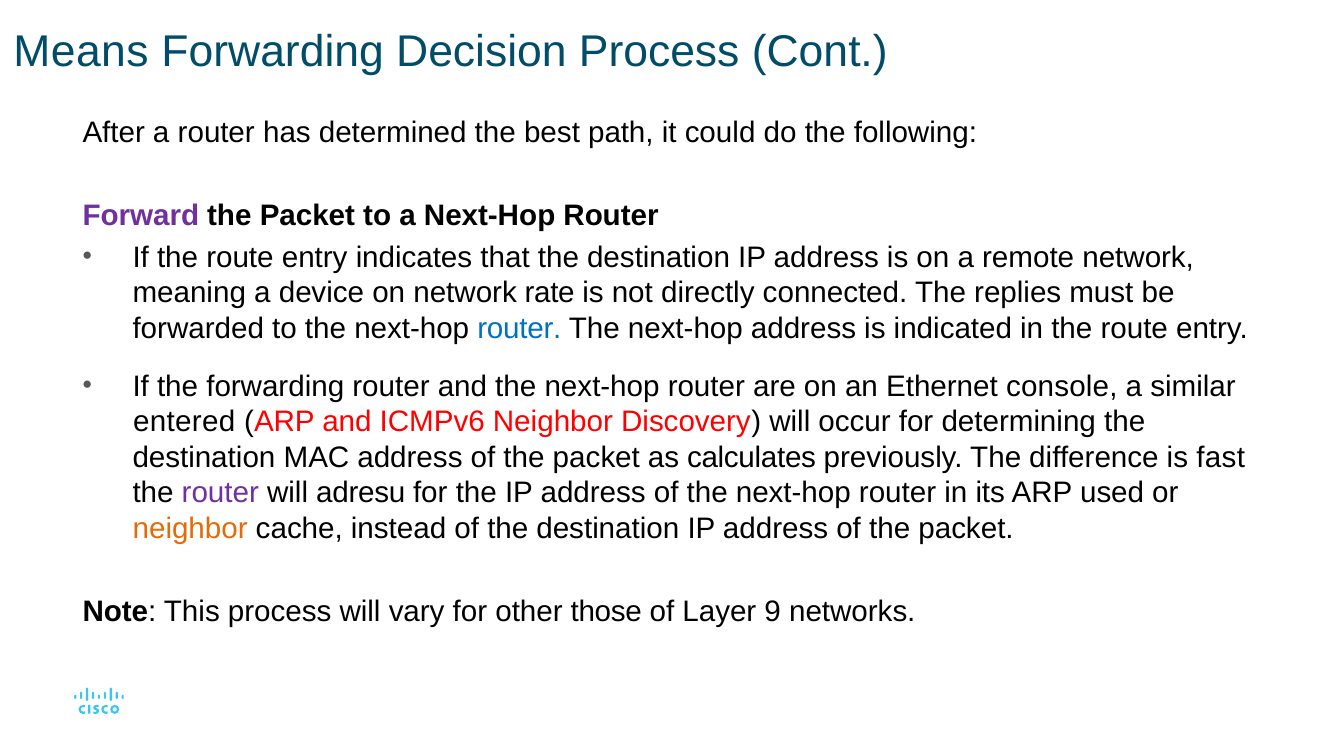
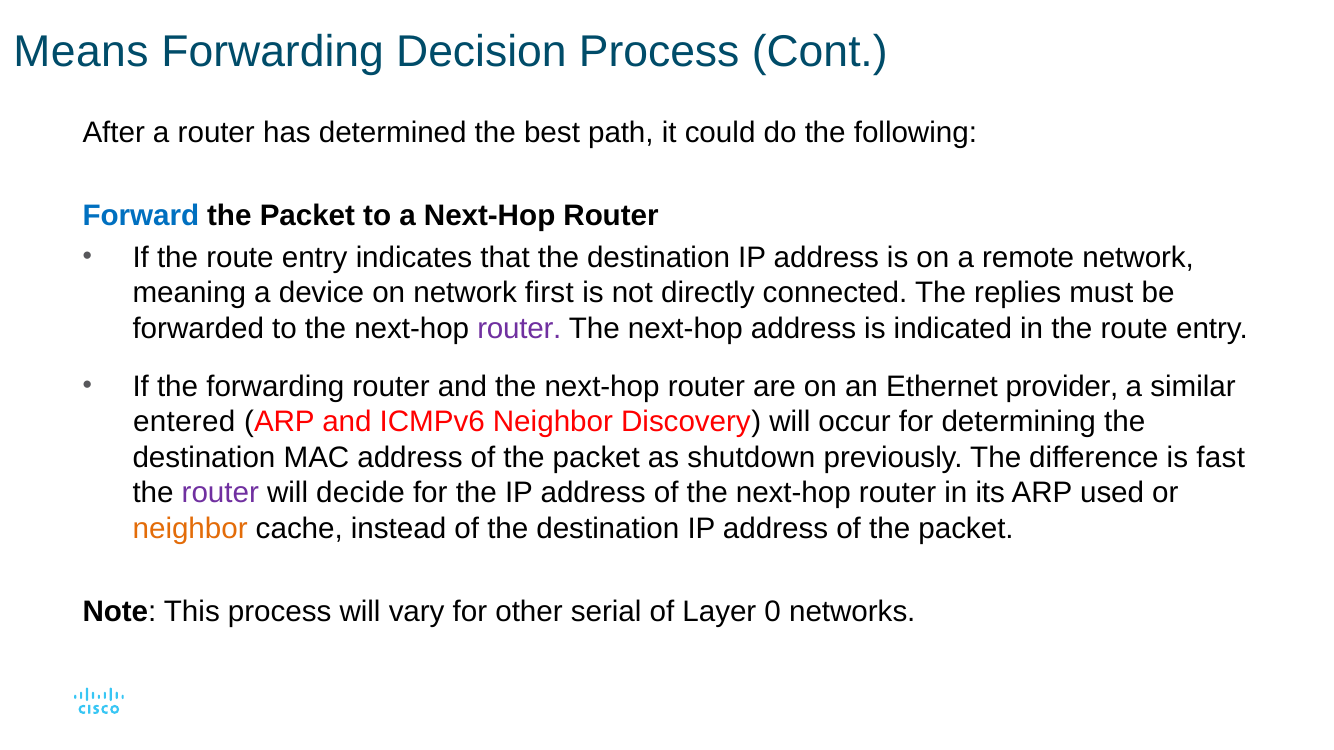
Forward colour: purple -> blue
rate: rate -> first
router at (519, 329) colour: blue -> purple
console: console -> provider
calculates: calculates -> shutdown
adresu: adresu -> decide
those: those -> serial
9: 9 -> 0
